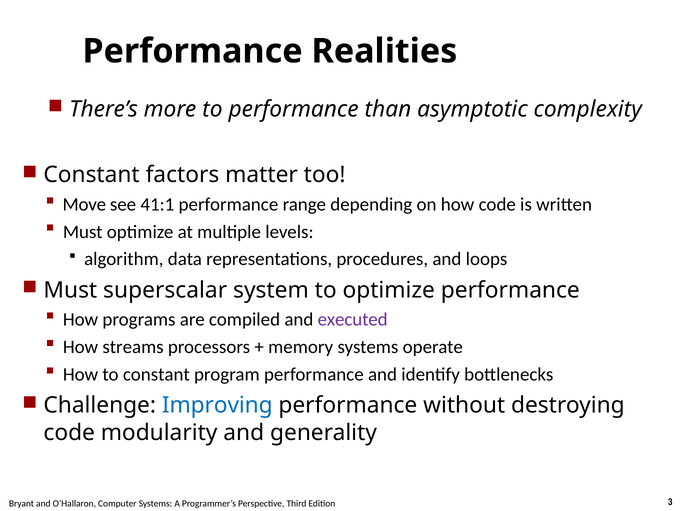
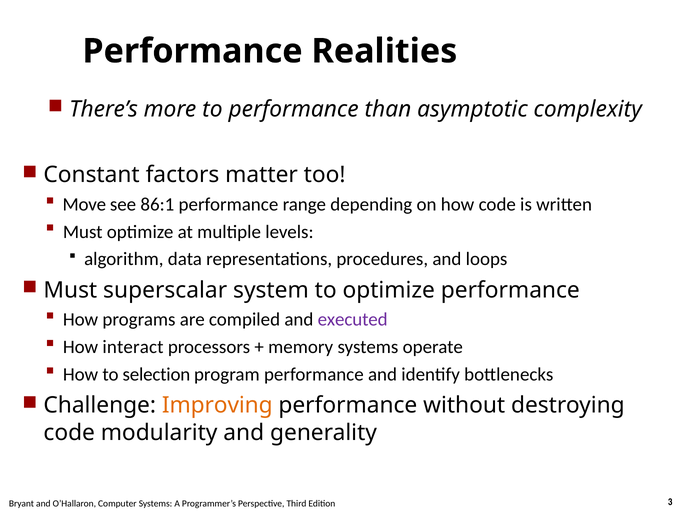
41:1: 41:1 -> 86:1
streams: streams -> interact
to constant: constant -> selection
Improving colour: blue -> orange
